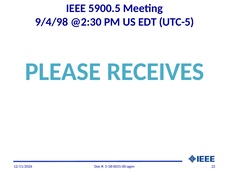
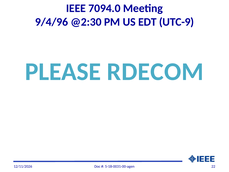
5900.5: 5900.5 -> 7094.0
9/4/98: 9/4/98 -> 9/4/96
UTC-5: UTC-5 -> UTC-9
RECEIVES: RECEIVES -> RDECOM
